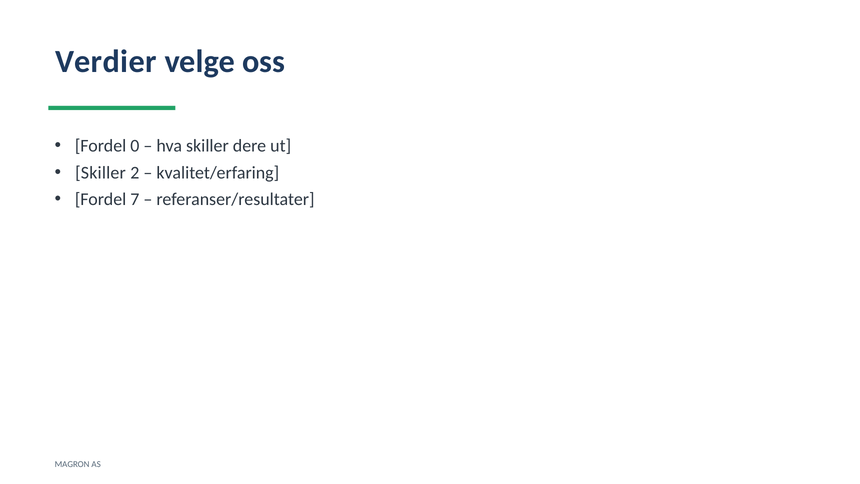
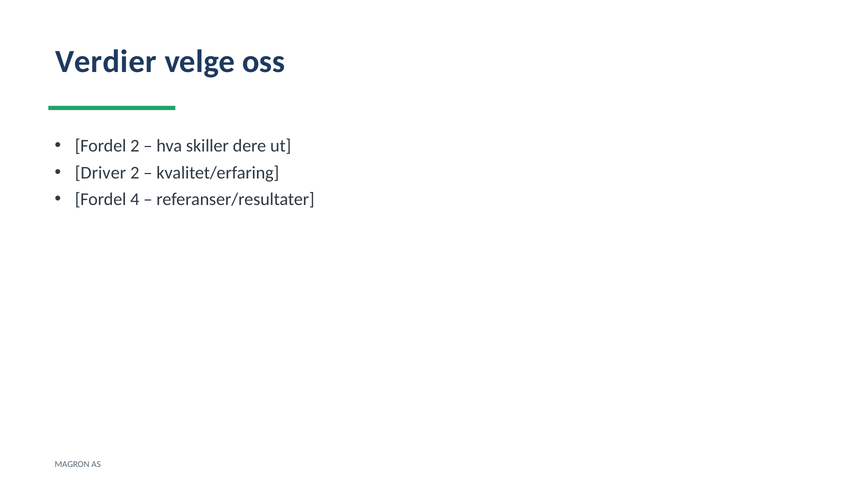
Fordel 0: 0 -> 2
Skiller at (100, 173): Skiller -> Driver
7: 7 -> 4
